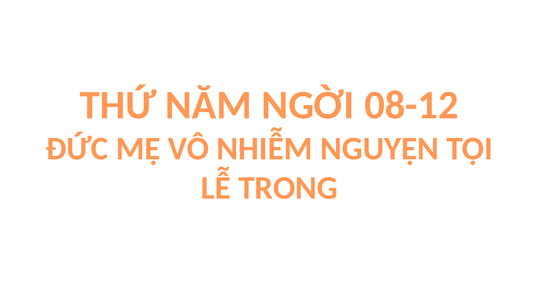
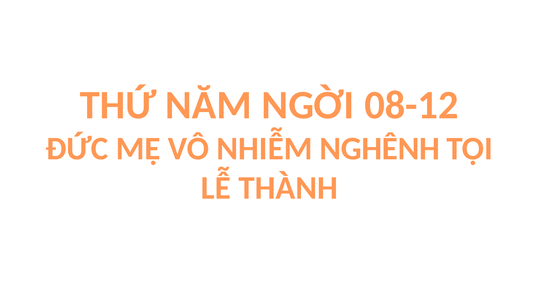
NGUYỆN: NGUYỆN -> NGHÊNH
TRONG: TRONG -> THÀNH
